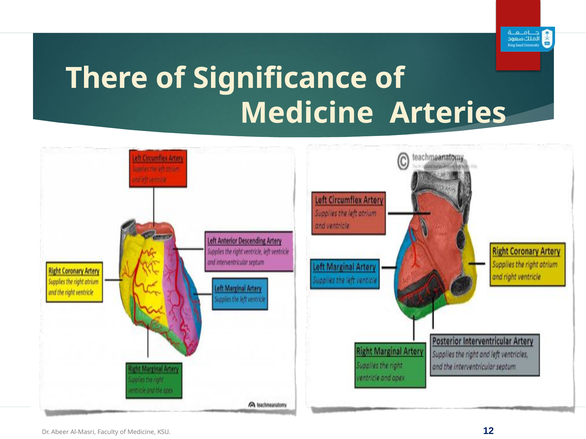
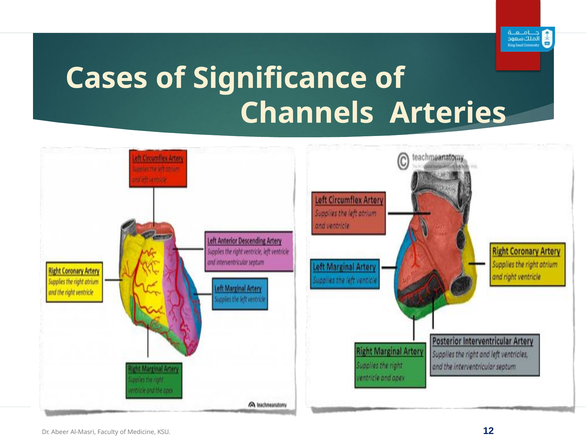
There: There -> Cases
Medicine at (307, 113): Medicine -> Channels
